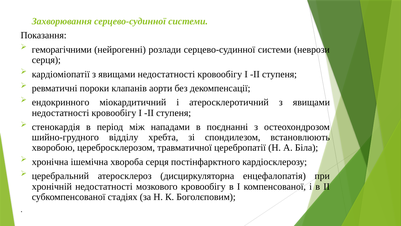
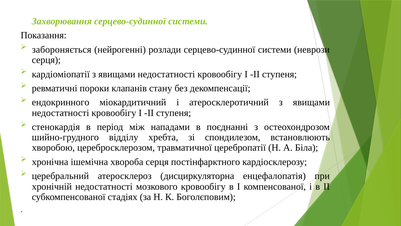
геморагічними: геморагічними -> забороняється
аорти: аорти -> стану
